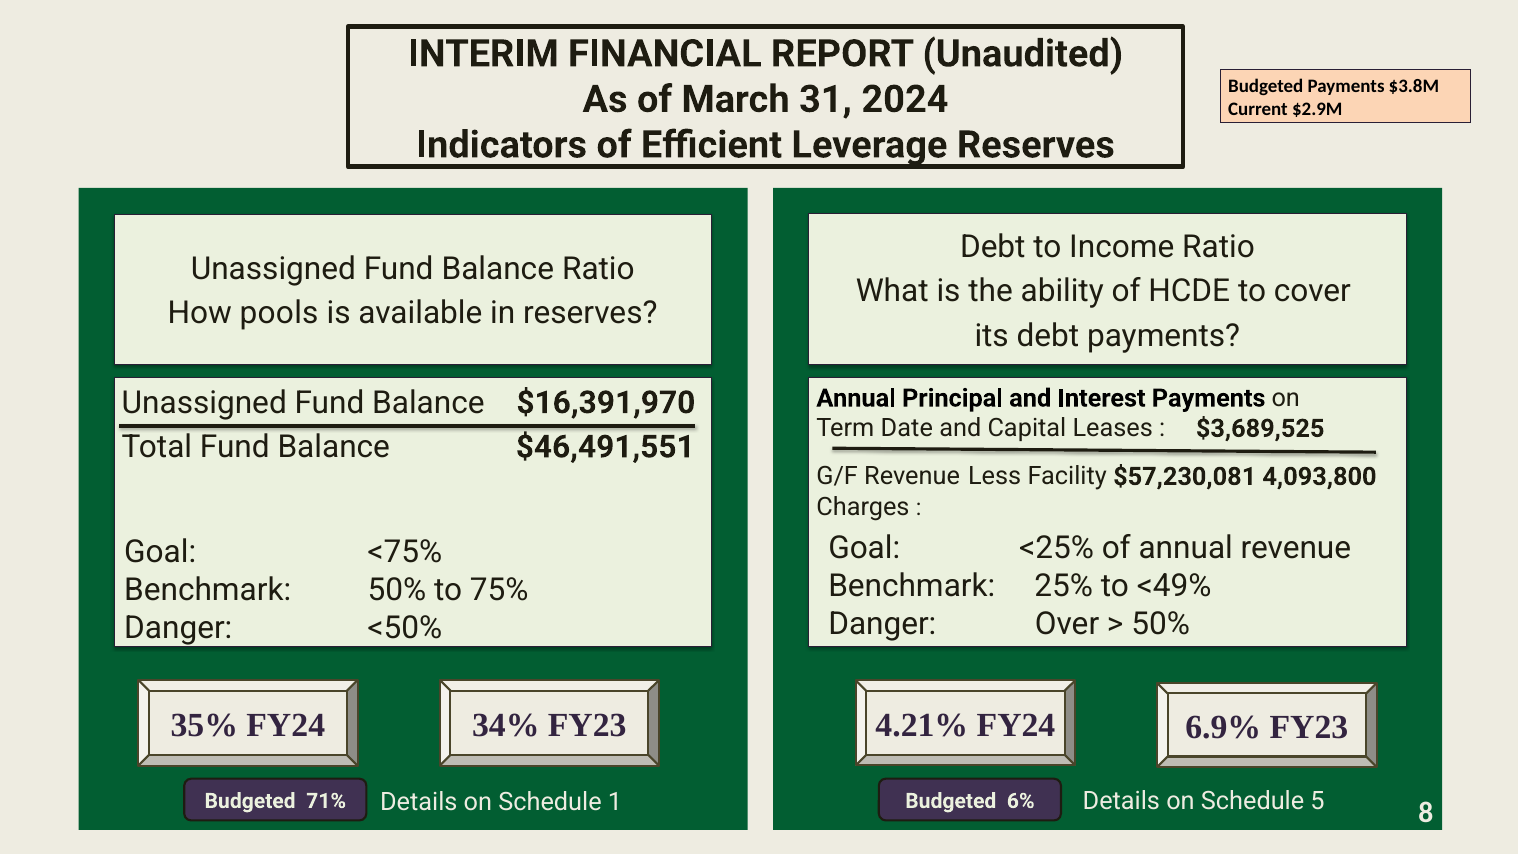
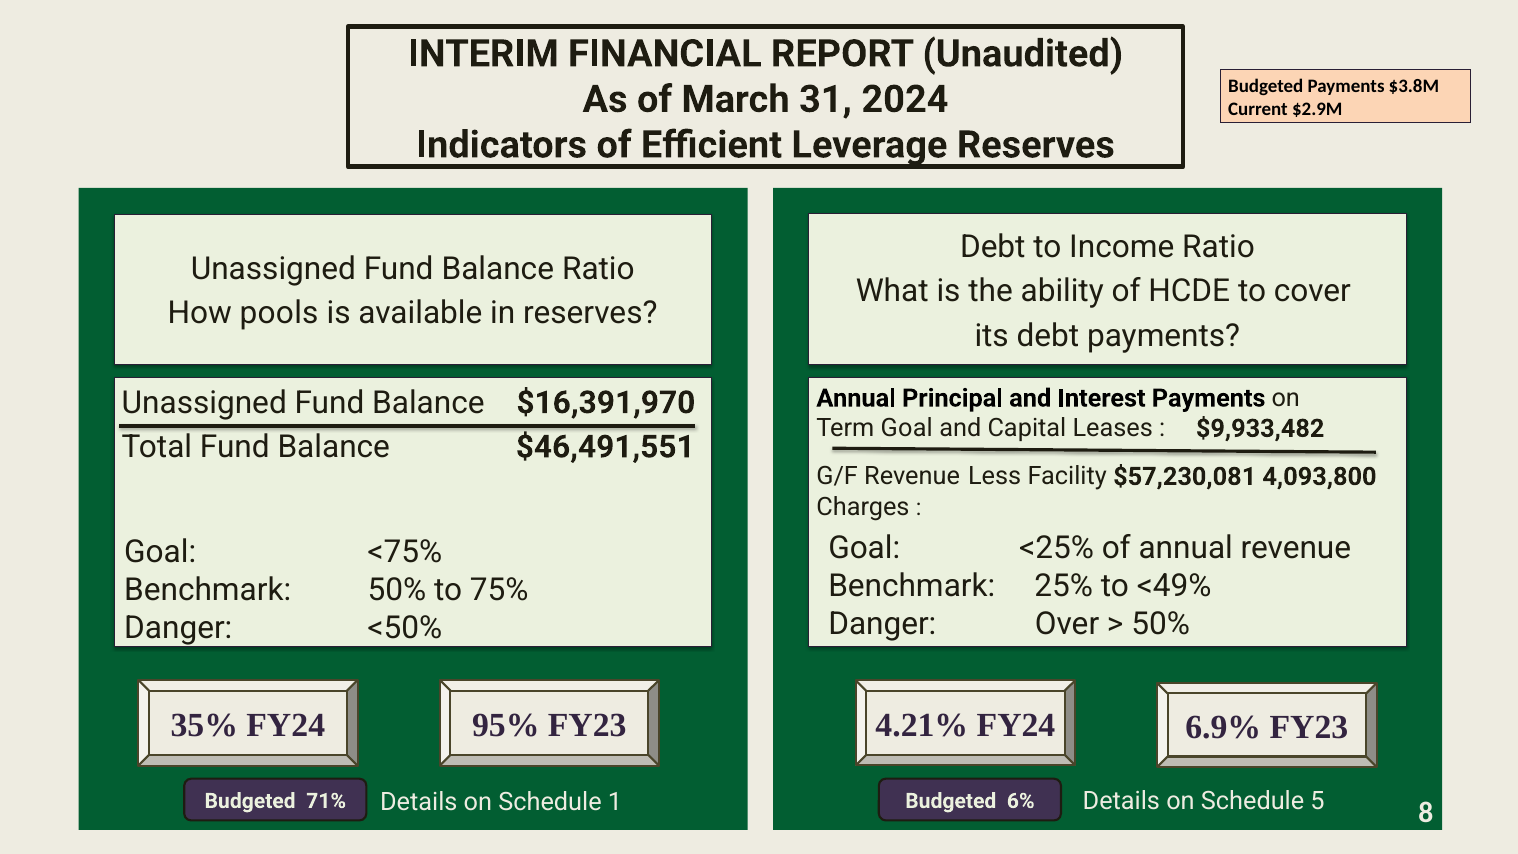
Term Date: Date -> Goal
$3,689,525: $3,689,525 -> $9,933,482
34%: 34% -> 95%
